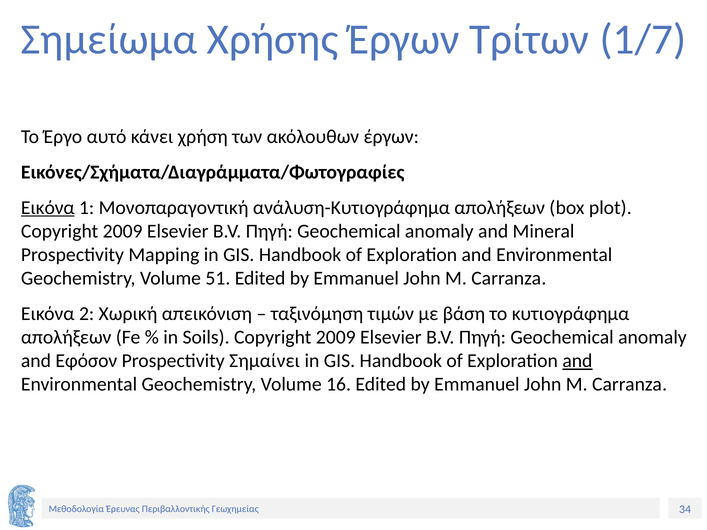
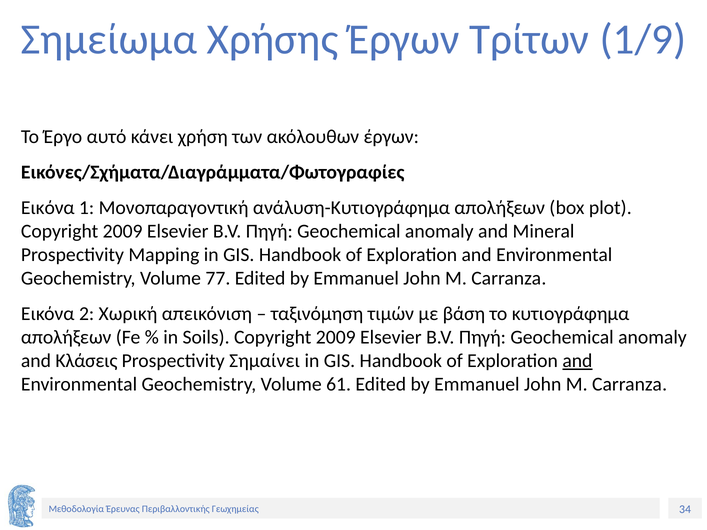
1/7: 1/7 -> 1/9
Εικόνα at (48, 208) underline: present -> none
51: 51 -> 77
Εφόσον: Εφόσον -> Κλάσεις
16: 16 -> 61
